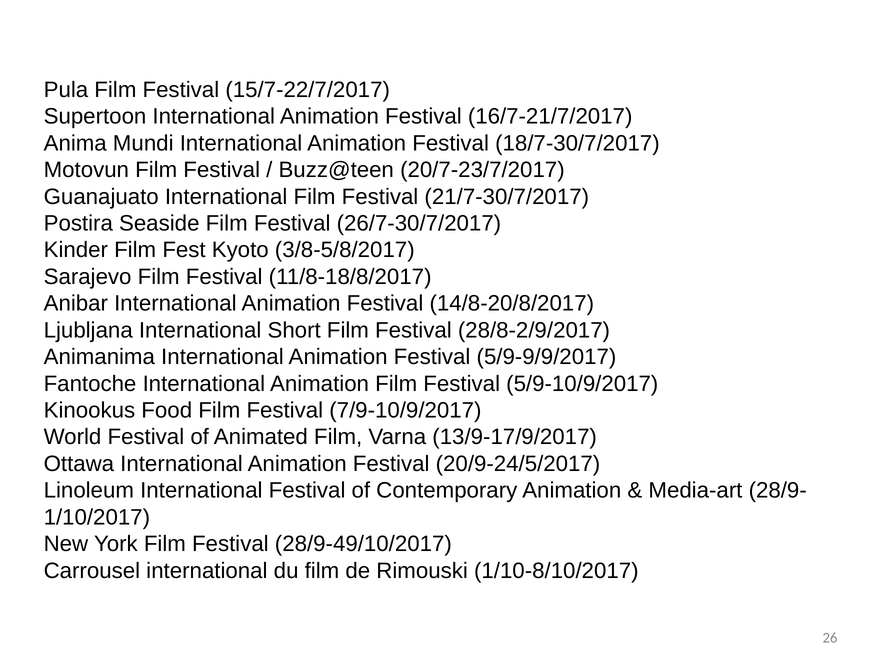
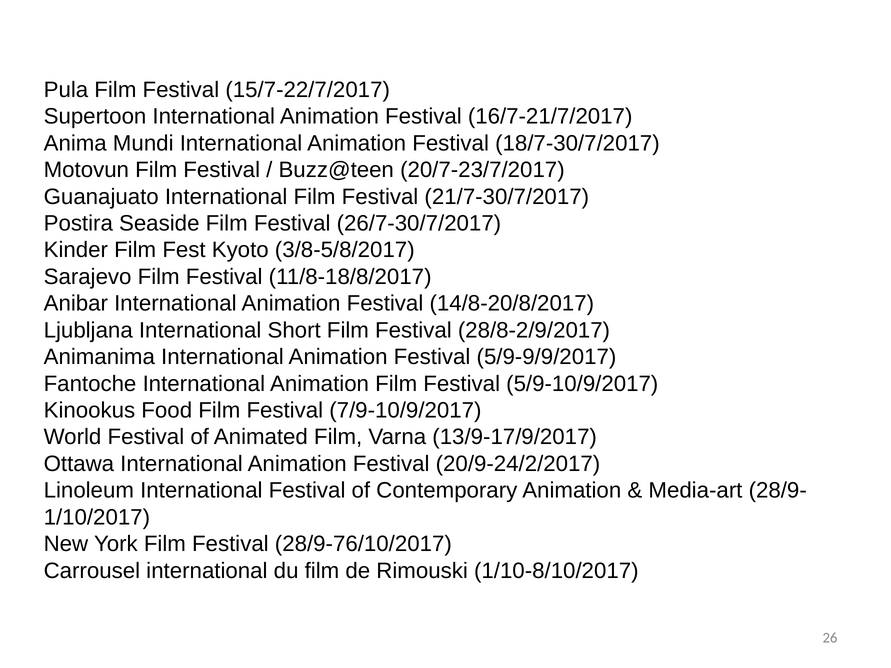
20/9-24/5/2017: 20/9-24/5/2017 -> 20/9-24/2/2017
28/9-49/10/2017: 28/9-49/10/2017 -> 28/9-76/10/2017
